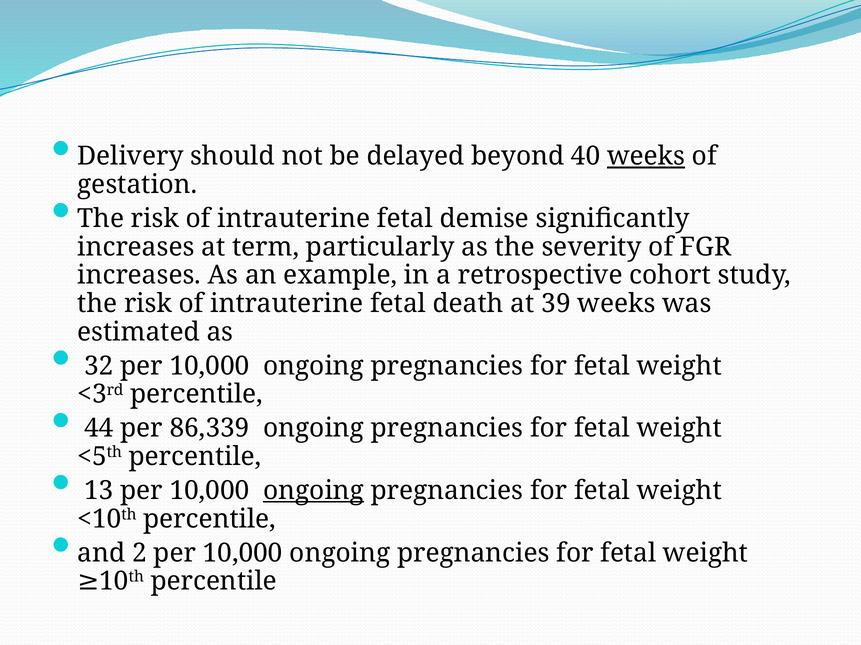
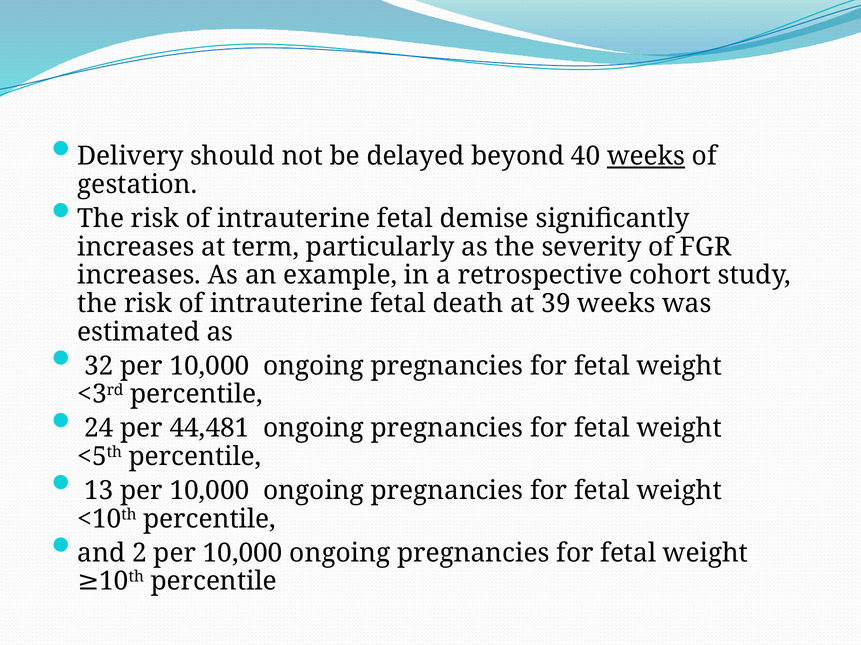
44: 44 -> 24
86,339: 86,339 -> 44,481
ongoing at (314, 491) underline: present -> none
